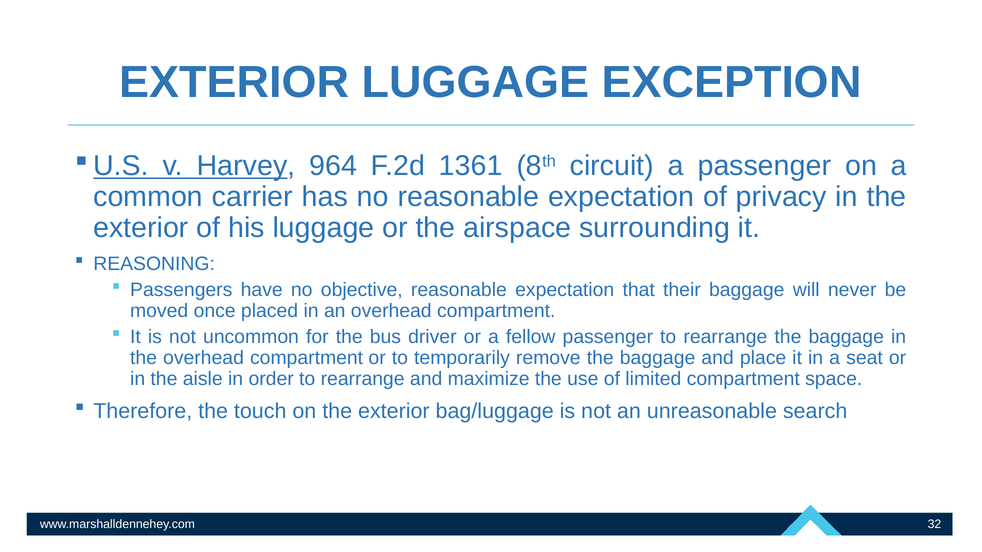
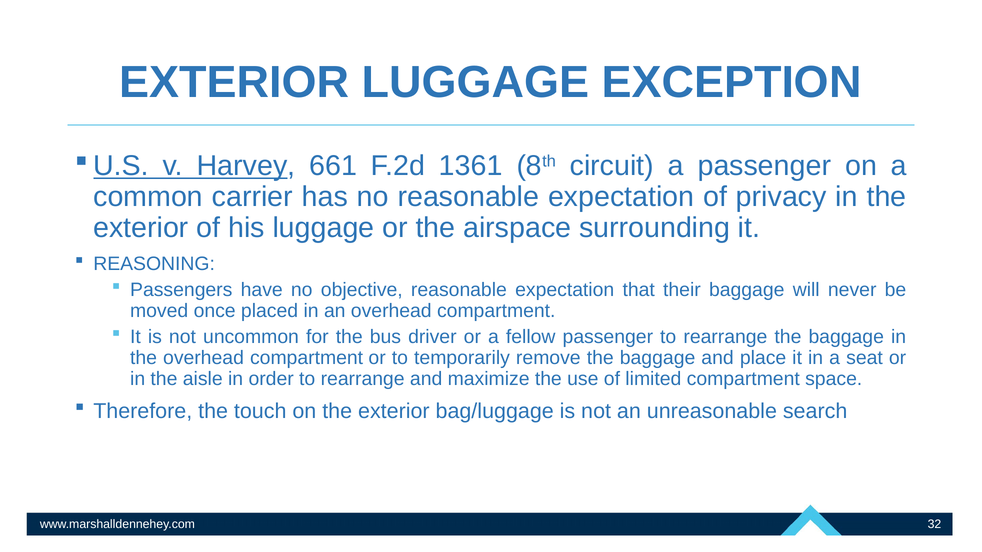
964: 964 -> 661
